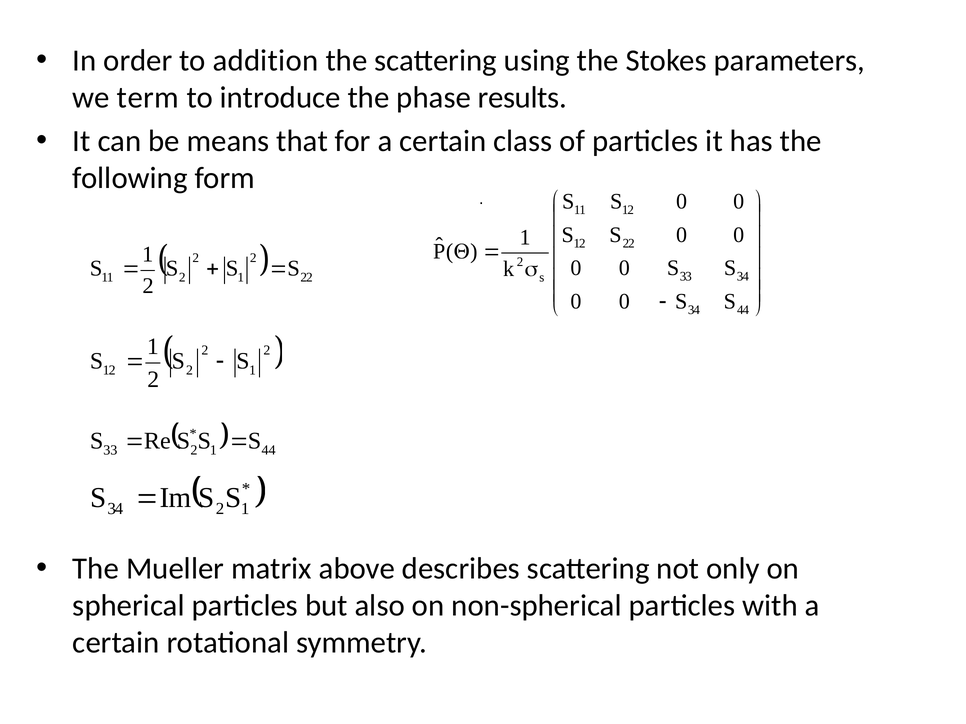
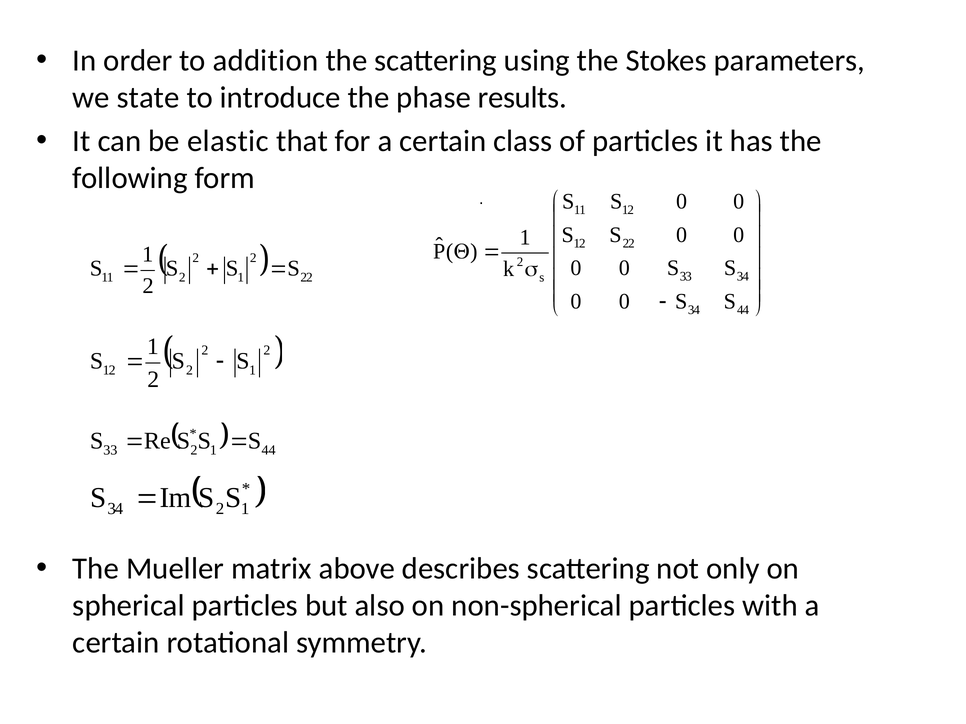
term: term -> state
means: means -> elastic
